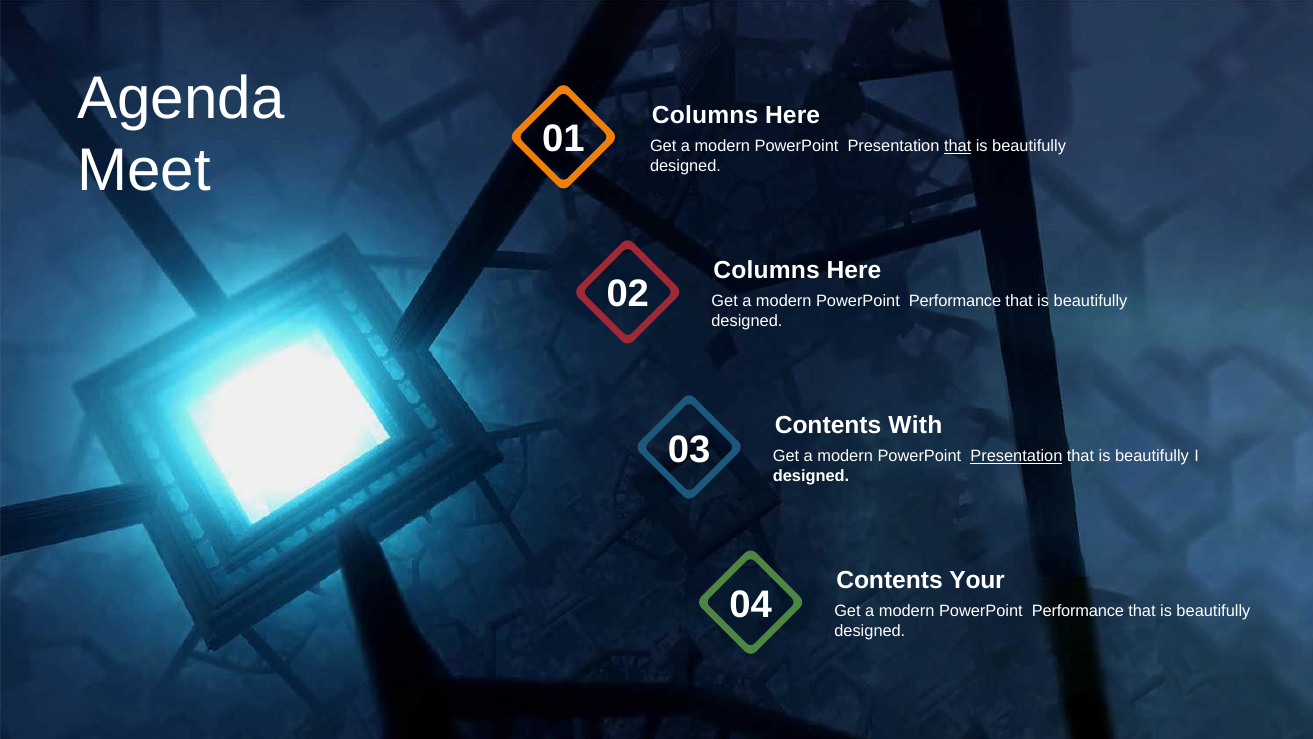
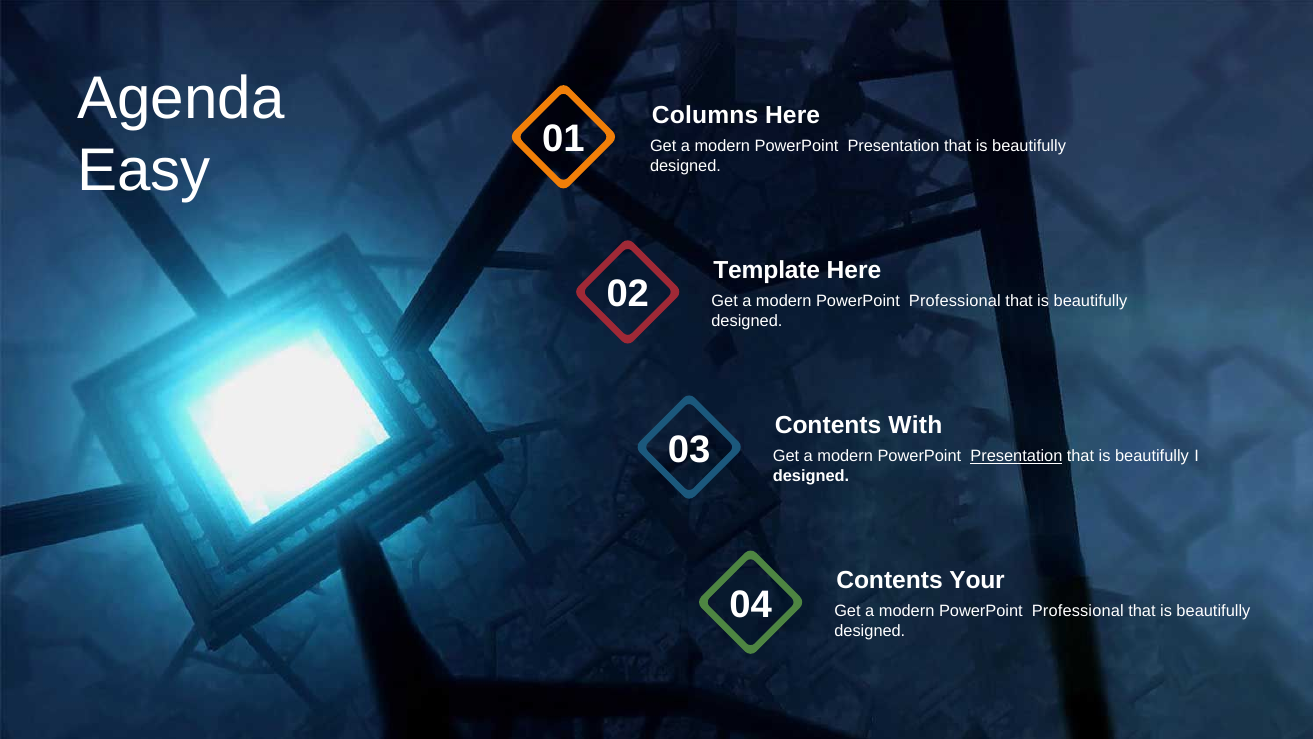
that at (958, 146) underline: present -> none
Meet: Meet -> Easy
Columns at (767, 270): Columns -> Template
Performance at (955, 301): Performance -> Professional
Performance at (1078, 611): Performance -> Professional
